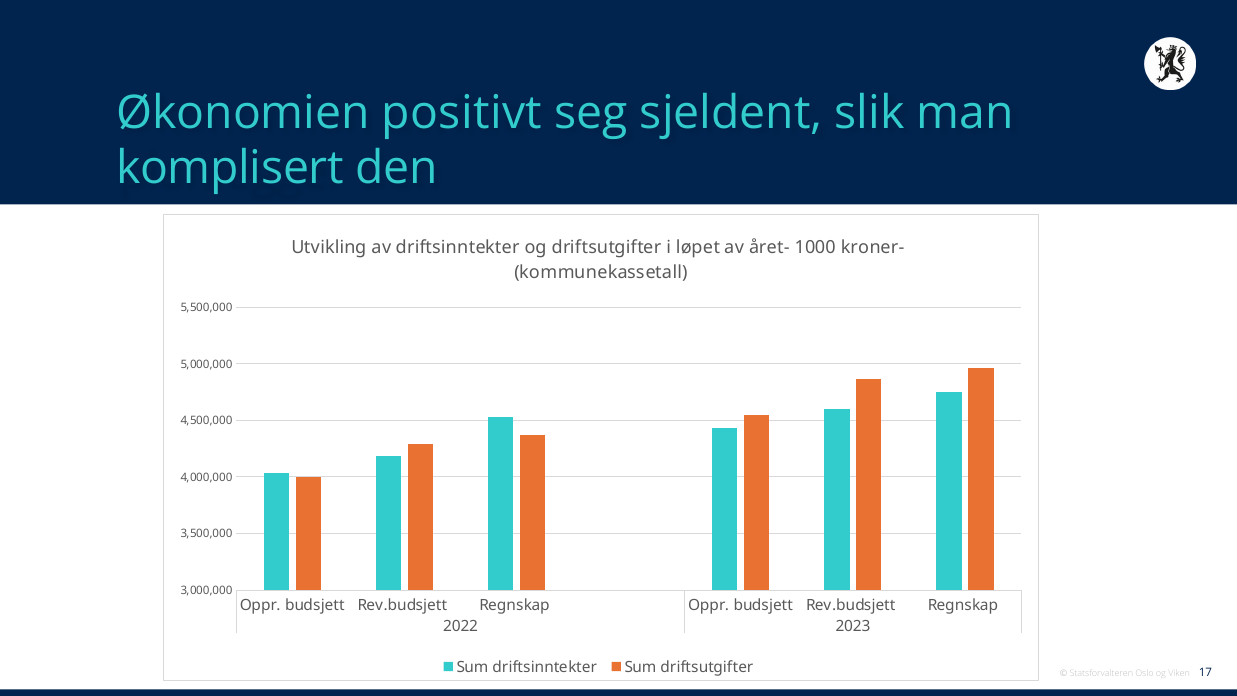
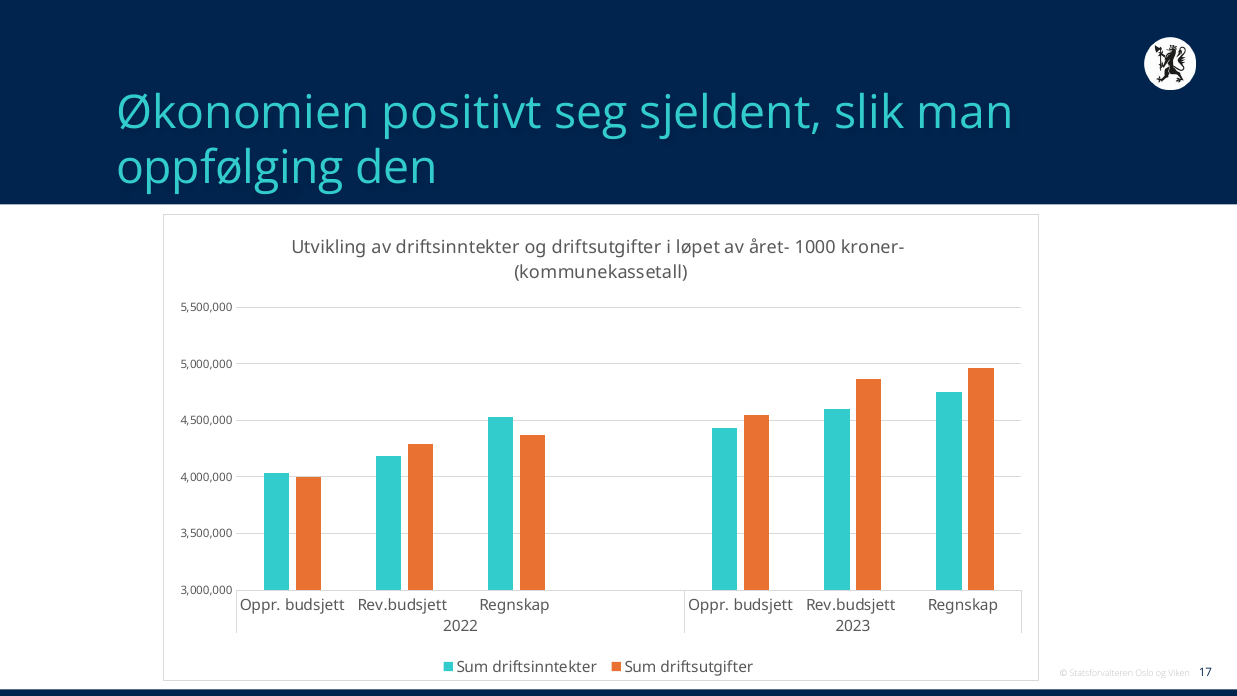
komplisert: komplisert -> oppfølging
